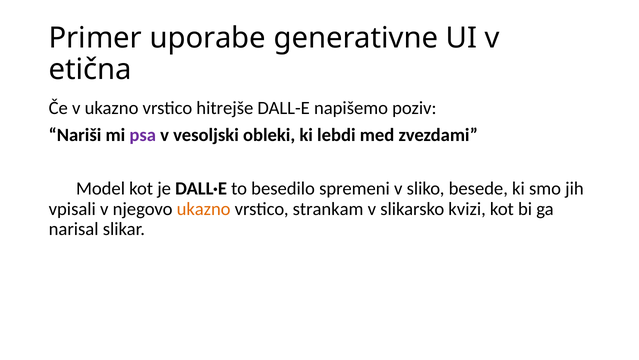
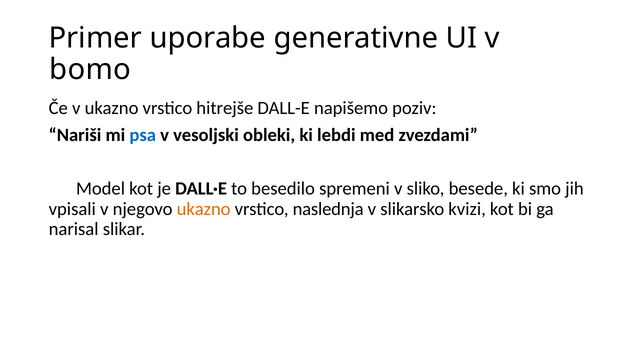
etična: etična -> bomo
psa colour: purple -> blue
strankam: strankam -> naslednja
